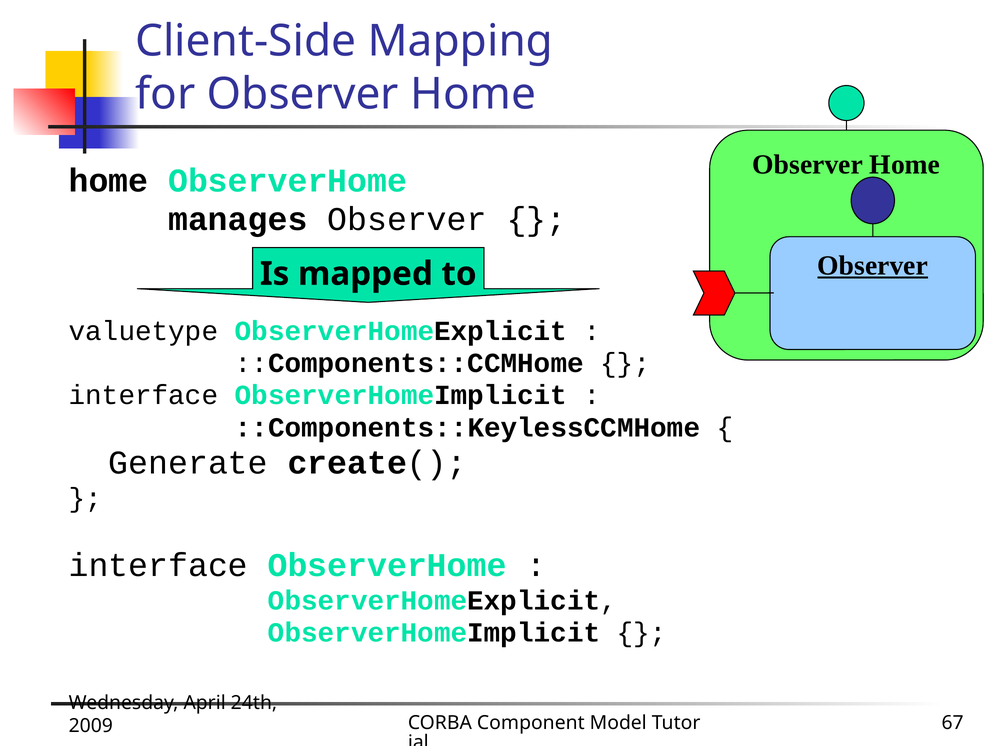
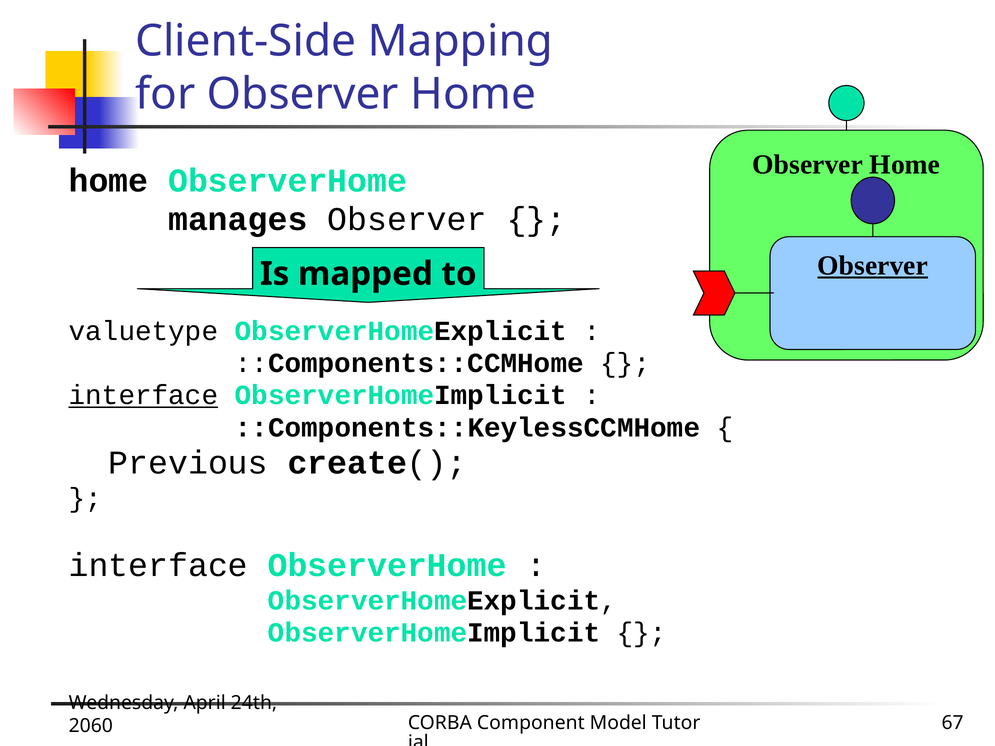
interface at (143, 395) underline: none -> present
Generate: Generate -> Previous
2009: 2009 -> 2060
